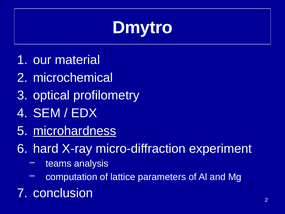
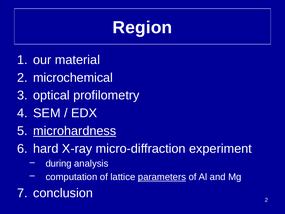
Dmytro: Dmytro -> Region
teams: teams -> during
parameters underline: none -> present
